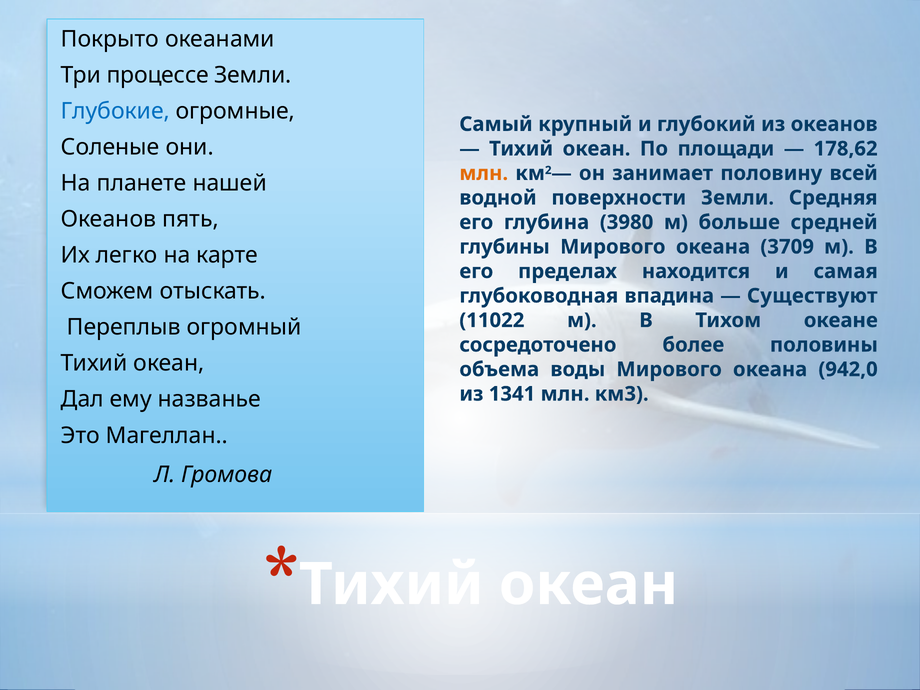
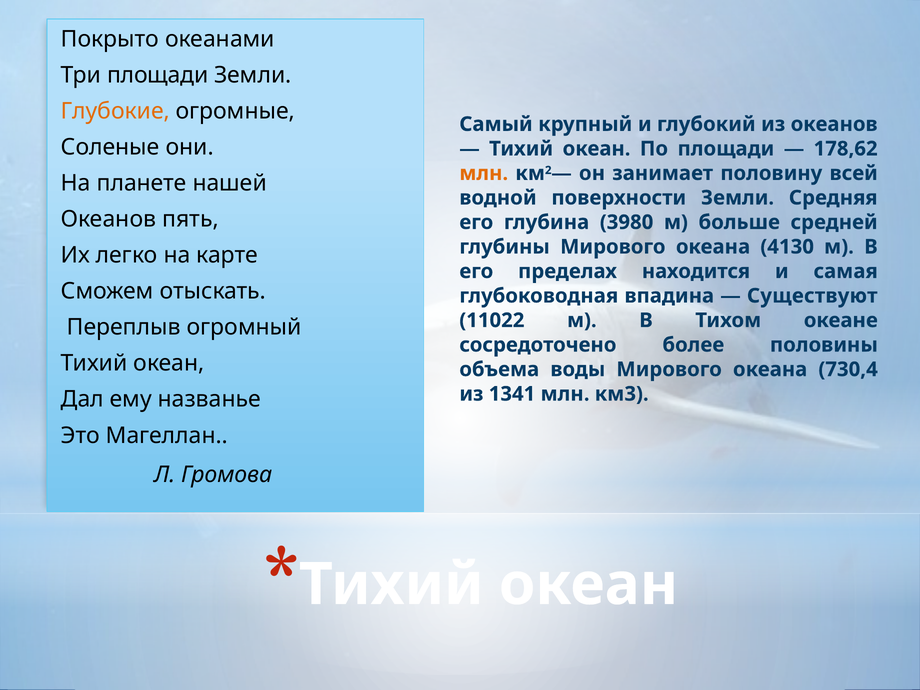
Три процессе: процессе -> площади
Глубокие colour: blue -> orange
3709: 3709 -> 4130
942,0: 942,0 -> 730,4
